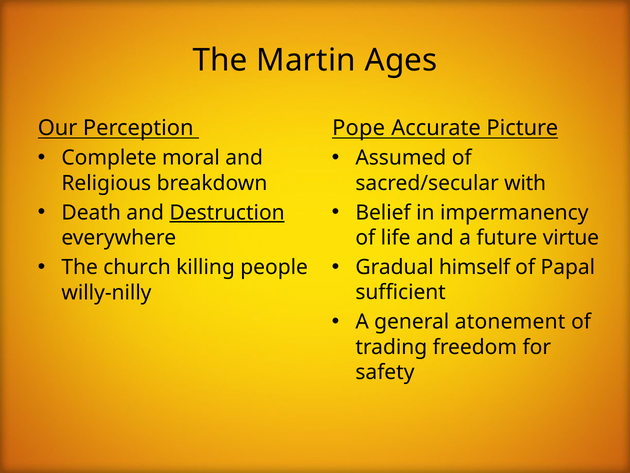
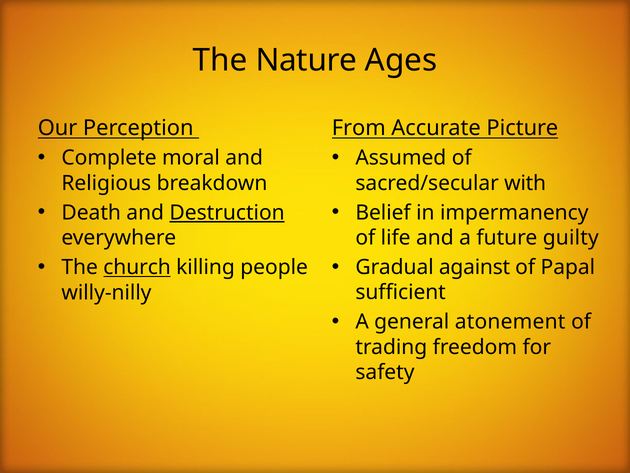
Martin: Martin -> Nature
Pope: Pope -> From
virtue: virtue -> guilty
himself: himself -> against
church underline: none -> present
